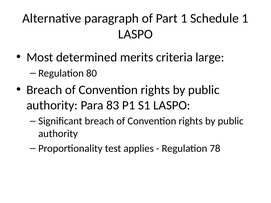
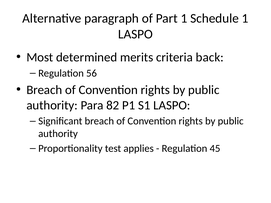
large: large -> back
80: 80 -> 56
83: 83 -> 82
78: 78 -> 45
